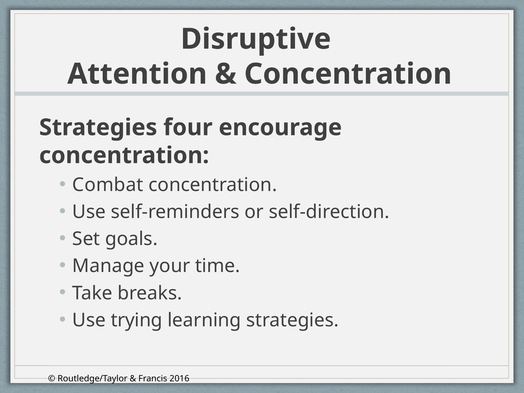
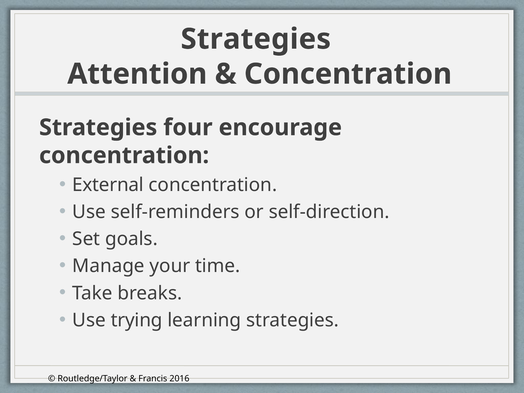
Disruptive at (256, 39): Disruptive -> Strategies
Combat: Combat -> External
